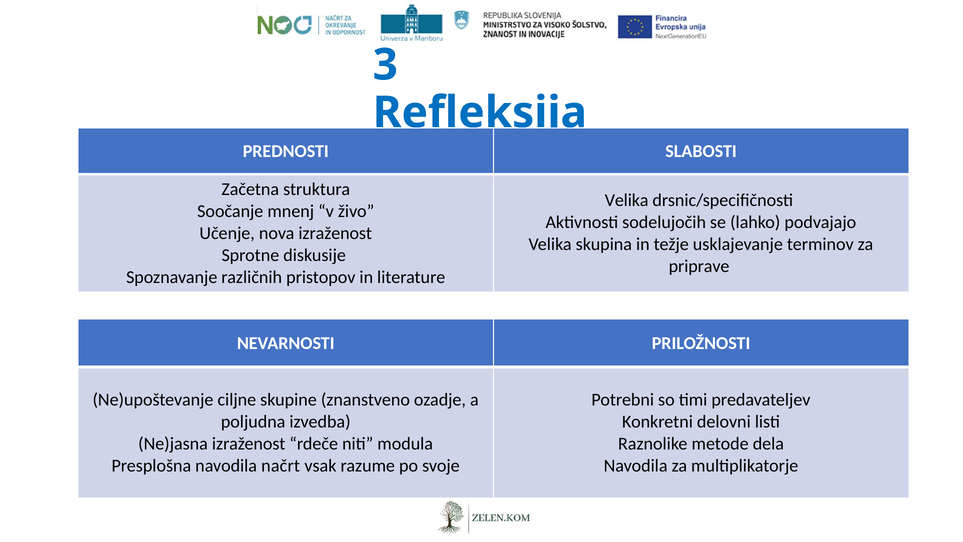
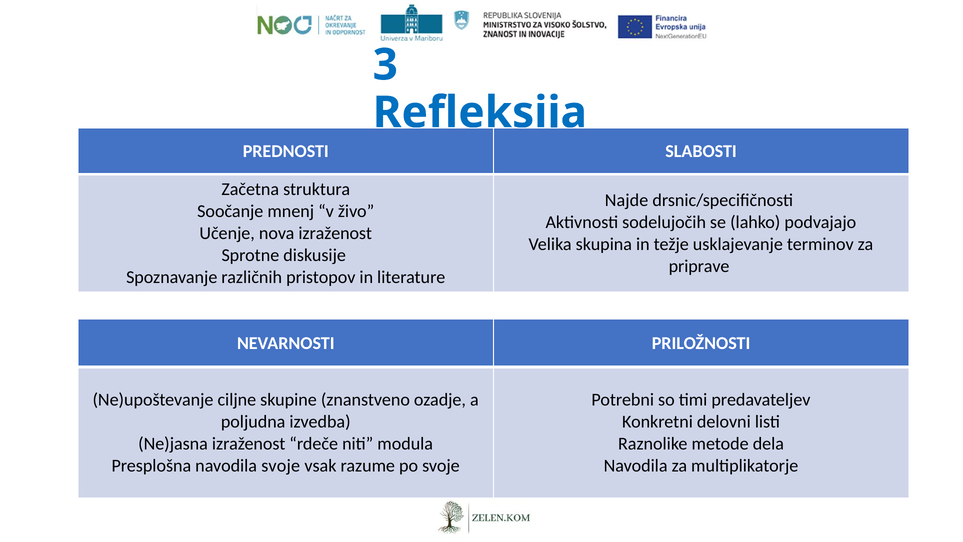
Velika at (627, 200): Velika -> Najde
navodila načrt: načrt -> svoje
